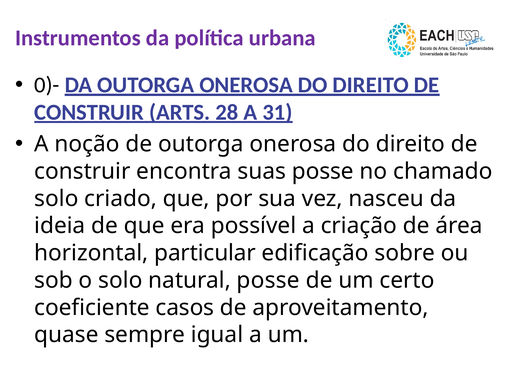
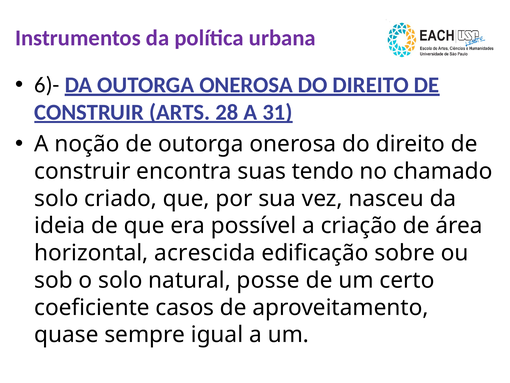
0)-: 0)- -> 6)-
suas posse: posse -> tendo
particular: particular -> acrescida
